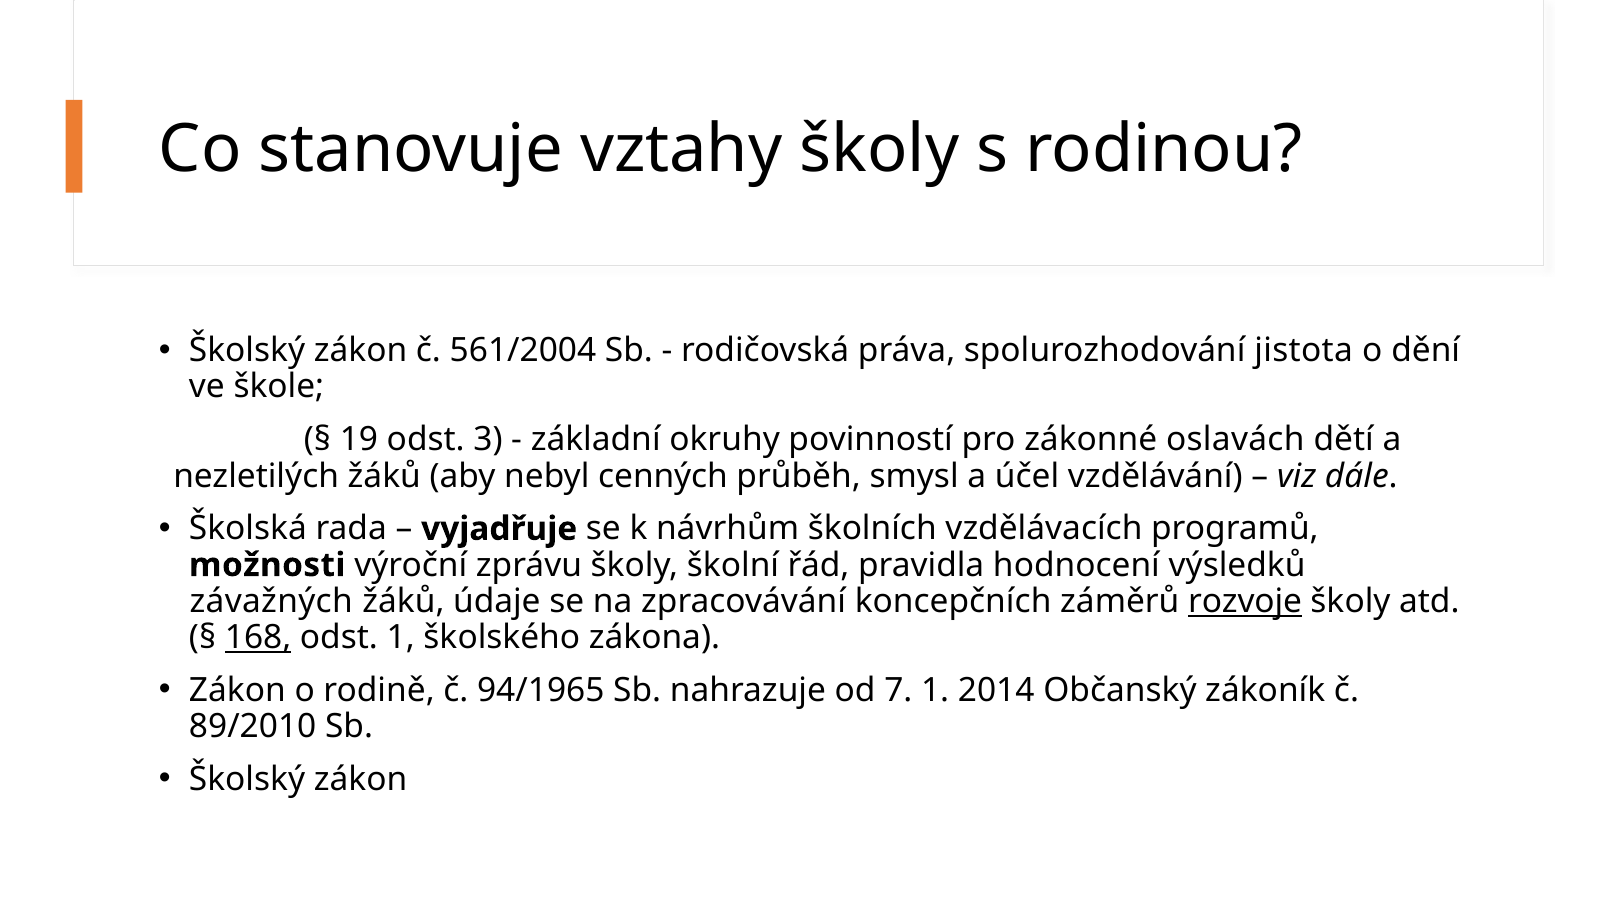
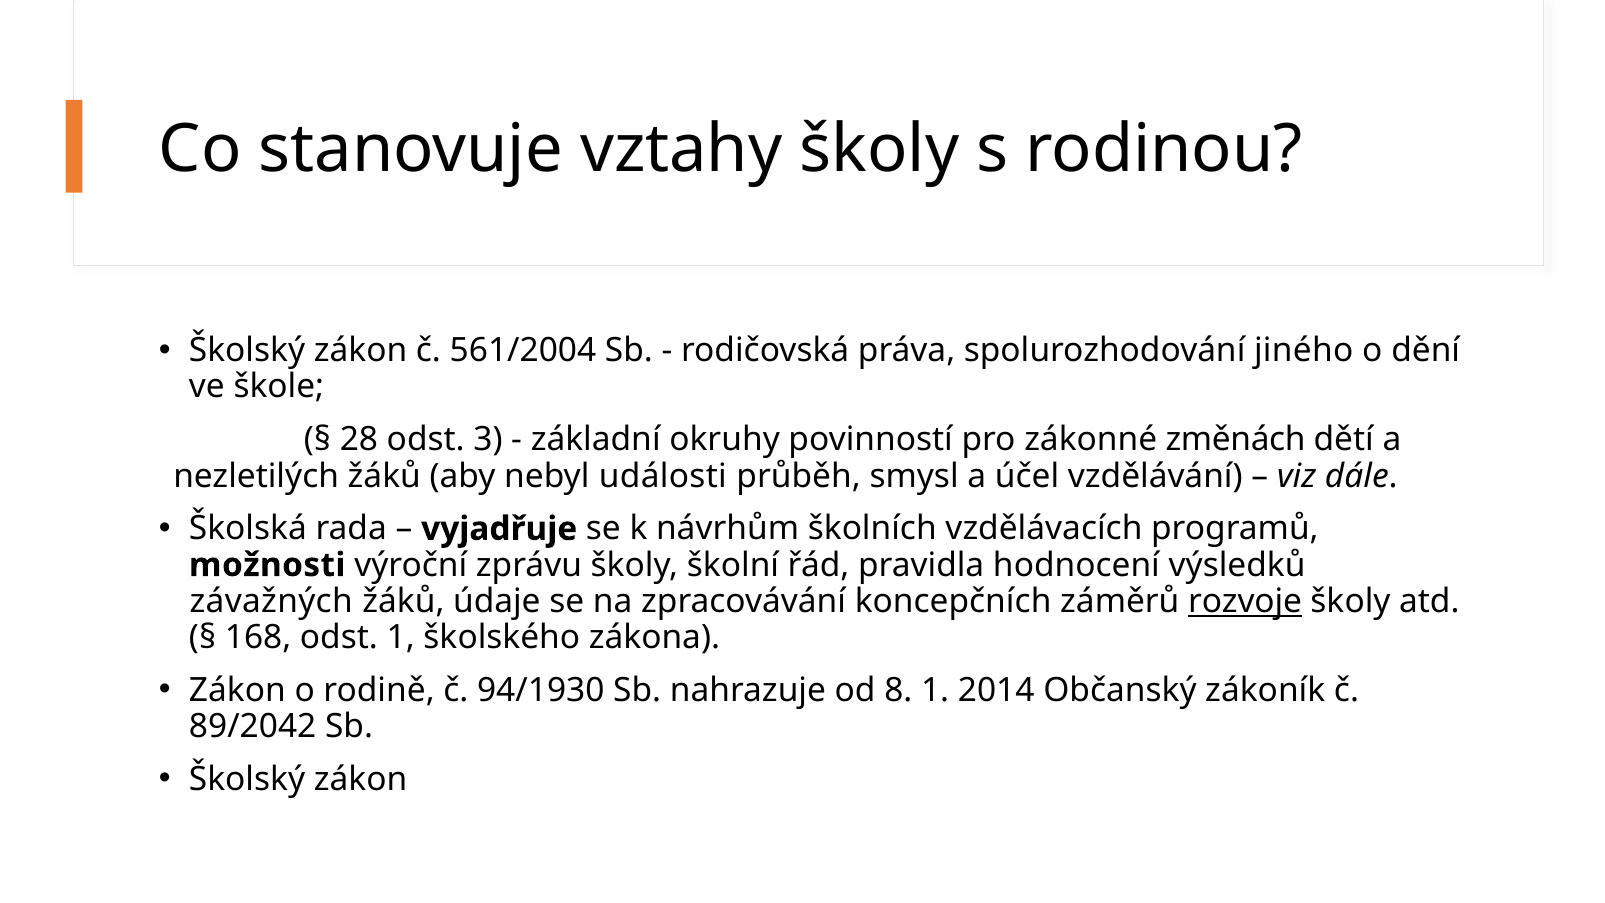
jistota: jistota -> jiného
19: 19 -> 28
oslavách: oslavách -> změnách
cenných: cenných -> události
168 underline: present -> none
94/1965: 94/1965 -> 94/1930
7: 7 -> 8
89/2010: 89/2010 -> 89/2042
